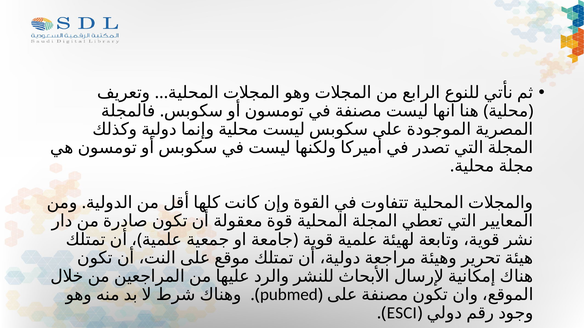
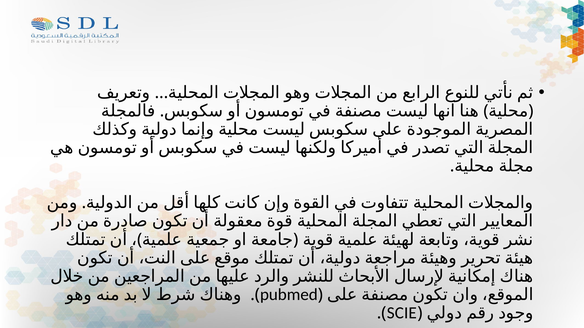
ESCI: ESCI -> SCIE
